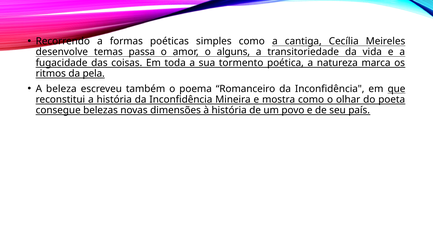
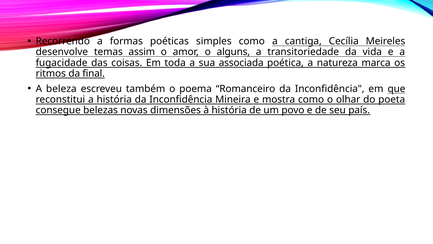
passa: passa -> assim
tormento: tormento -> associada
pela: pela -> final
